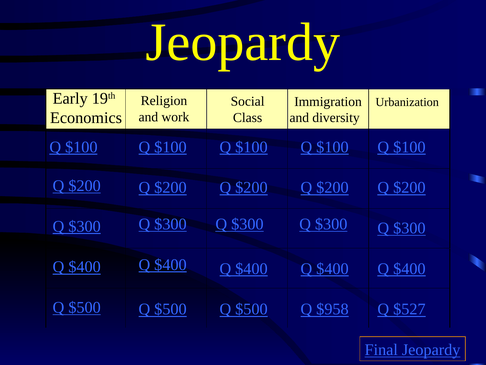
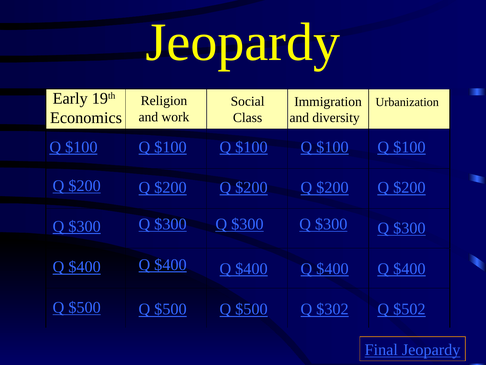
$958: $958 -> $302
$527: $527 -> $502
